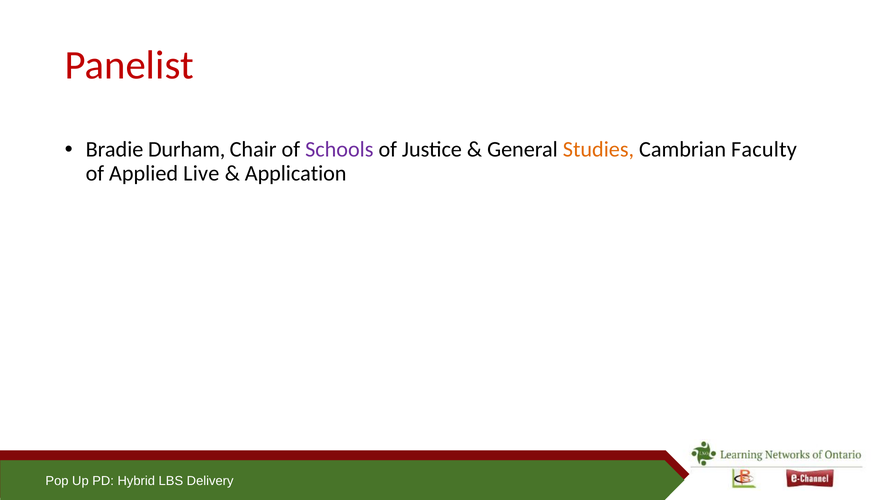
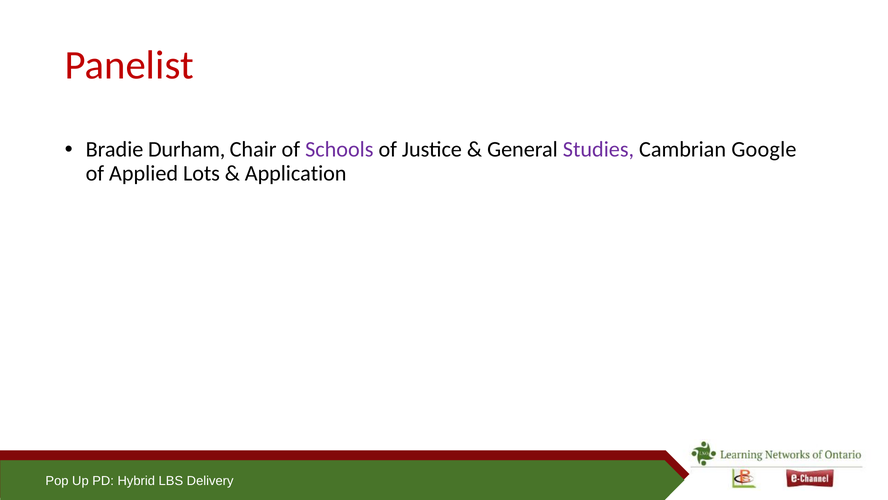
Studies colour: orange -> purple
Faculty: Faculty -> Google
Live: Live -> Lots
